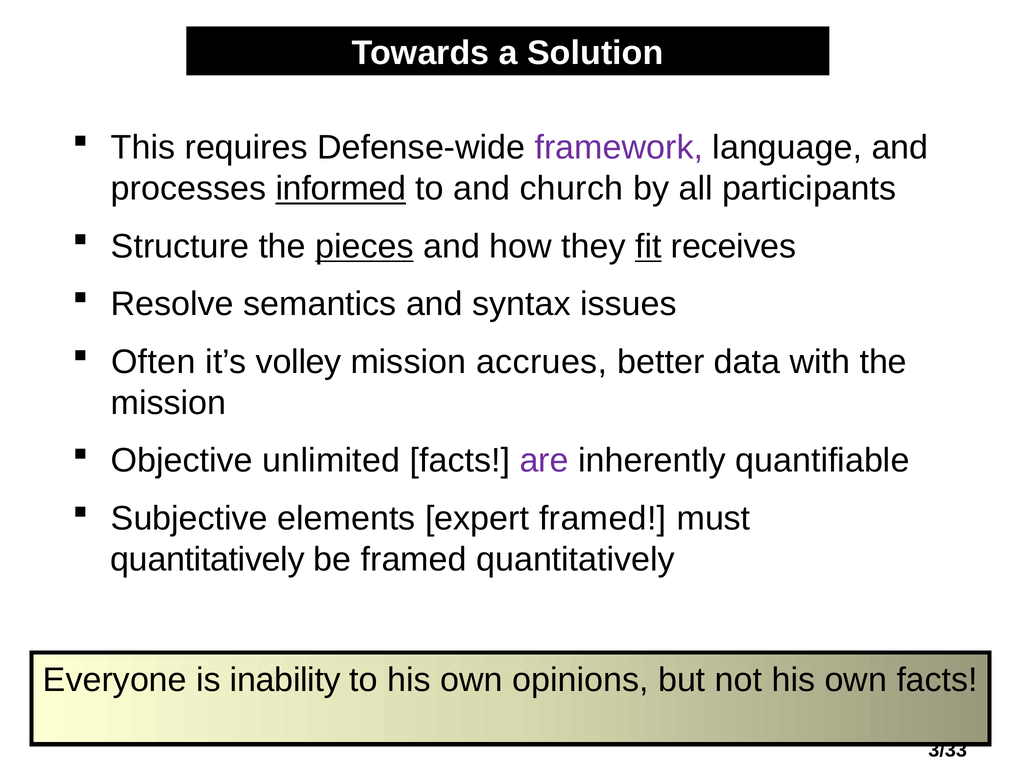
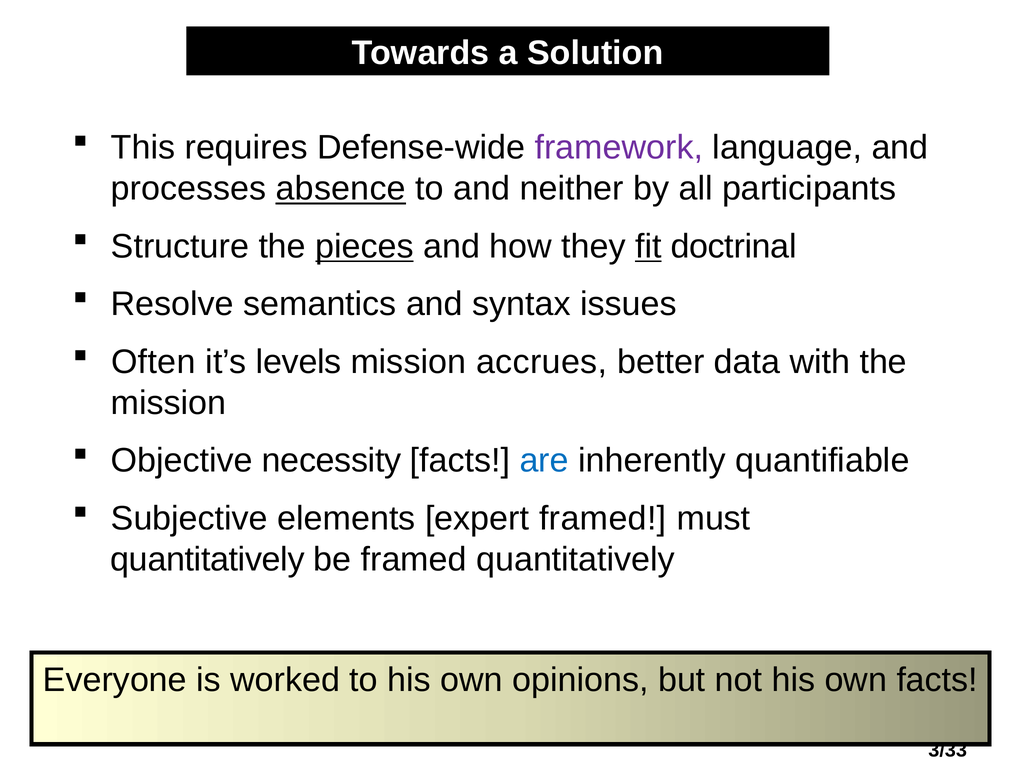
informed: informed -> absence
church: church -> neither
receives: receives -> doctrinal
volley: volley -> levels
unlimited: unlimited -> necessity
are colour: purple -> blue
inability: inability -> worked
